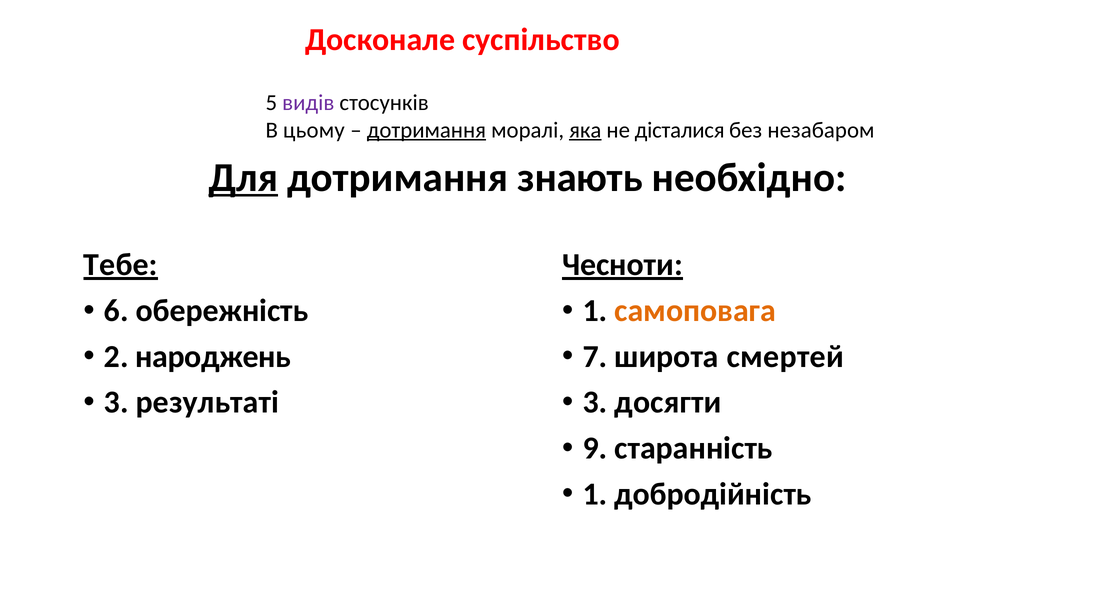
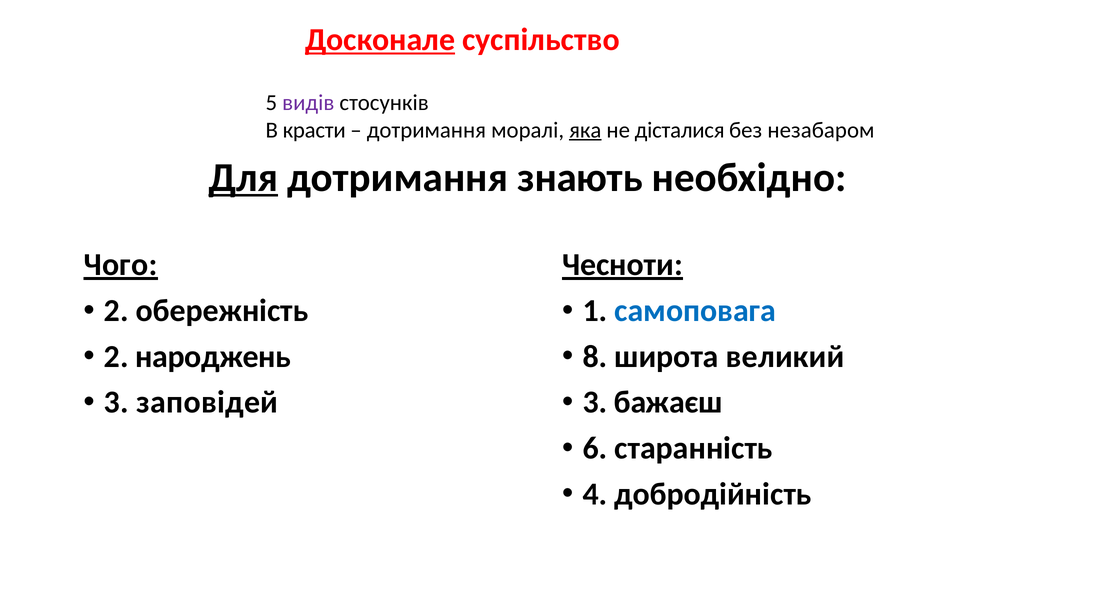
Досконале underline: none -> present
цьому: цьому -> красти
дотримання at (426, 130) underline: present -> none
Тебе: Тебе -> Чого
6 at (116, 310): 6 -> 2
самоповага colour: orange -> blue
7: 7 -> 8
смертей: смертей -> великий
результаті: результаті -> заповідей
досягти: досягти -> бажаєш
9: 9 -> 6
1 at (595, 494): 1 -> 4
